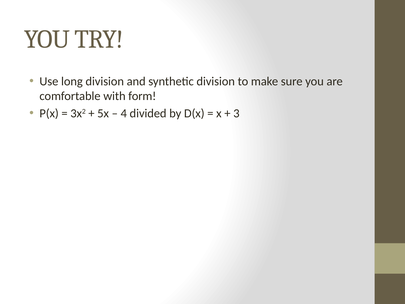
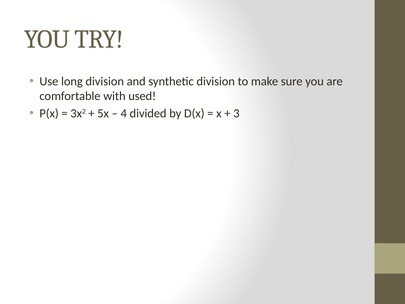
form: form -> used
